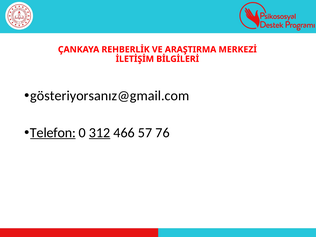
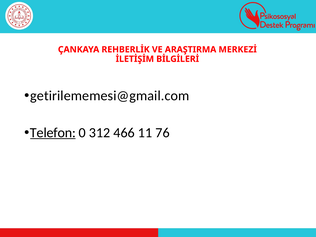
gösteriyorsanız@gmail.com: gösteriyorsanız@gmail.com -> getirilememesi@gmail.com
312 underline: present -> none
57: 57 -> 11
